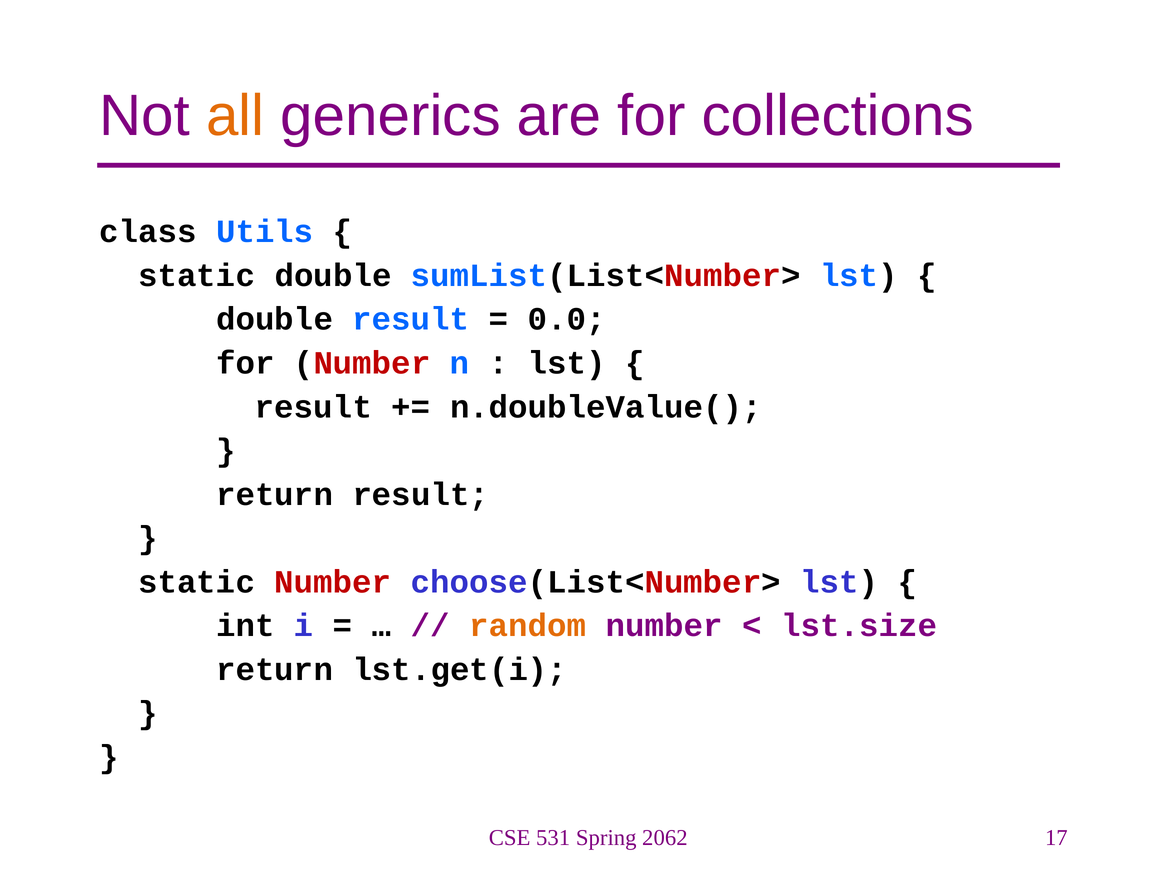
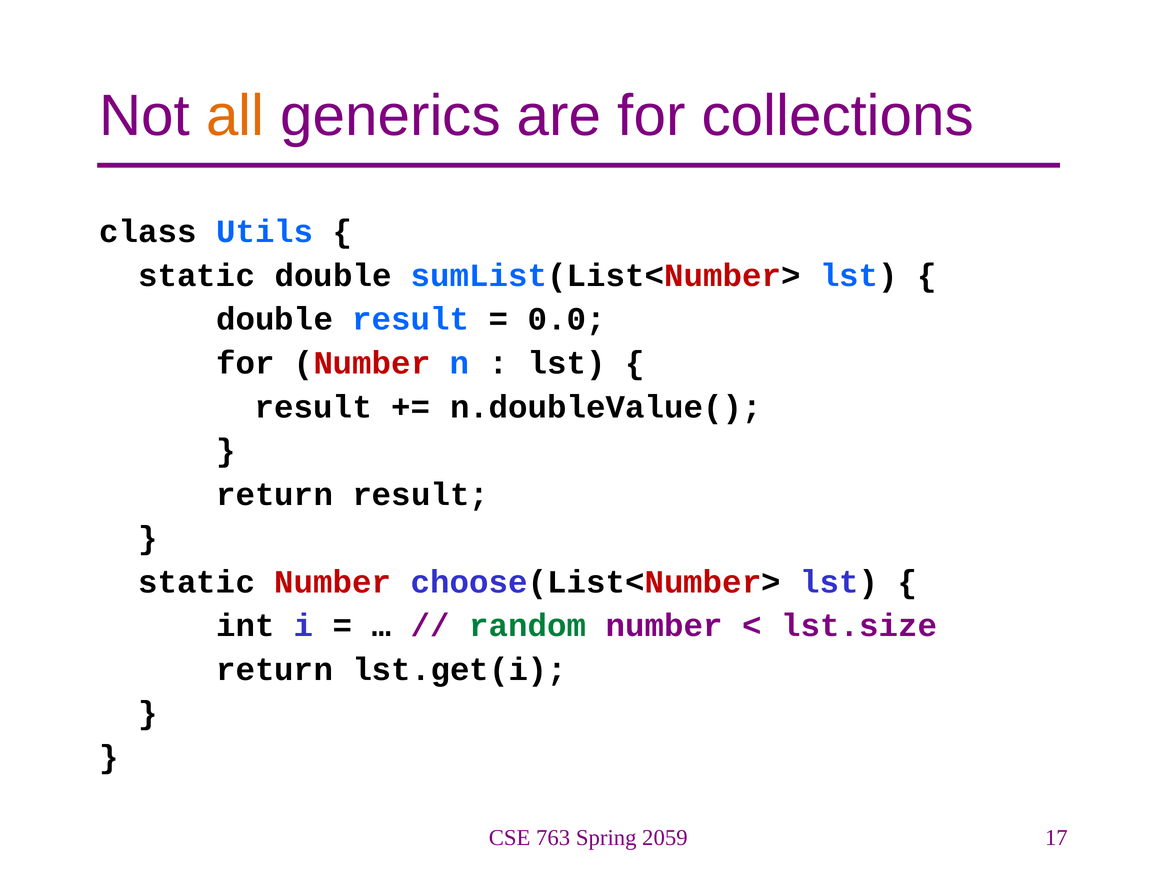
random colour: orange -> green
531: 531 -> 763
2062: 2062 -> 2059
